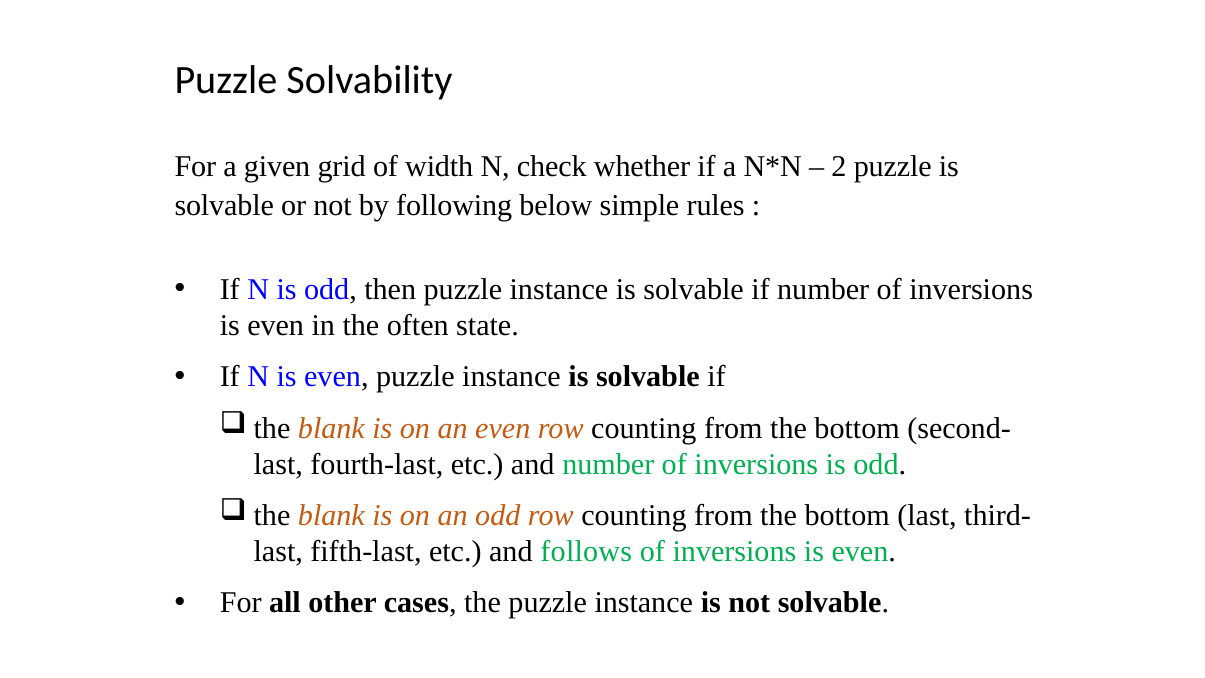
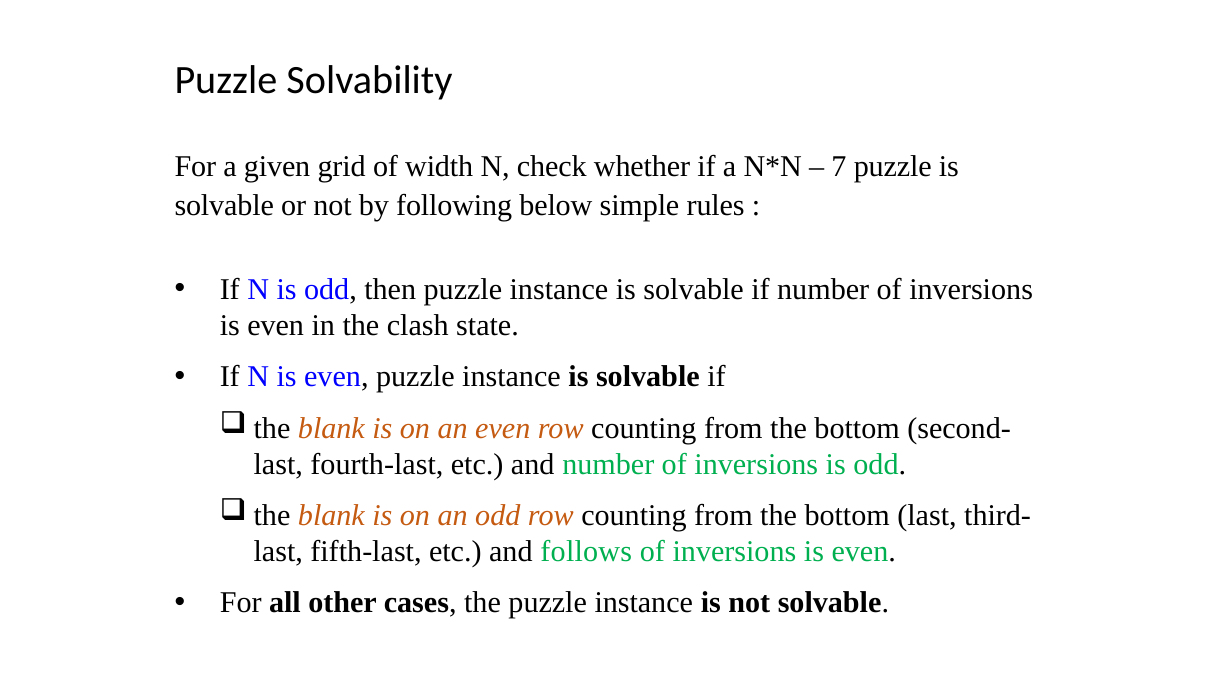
2: 2 -> 7
often: often -> clash
